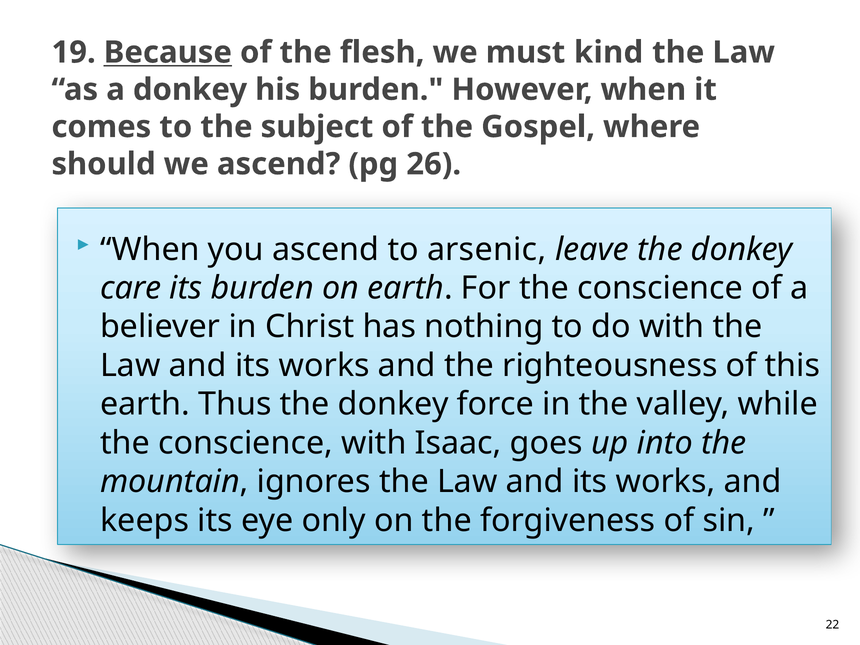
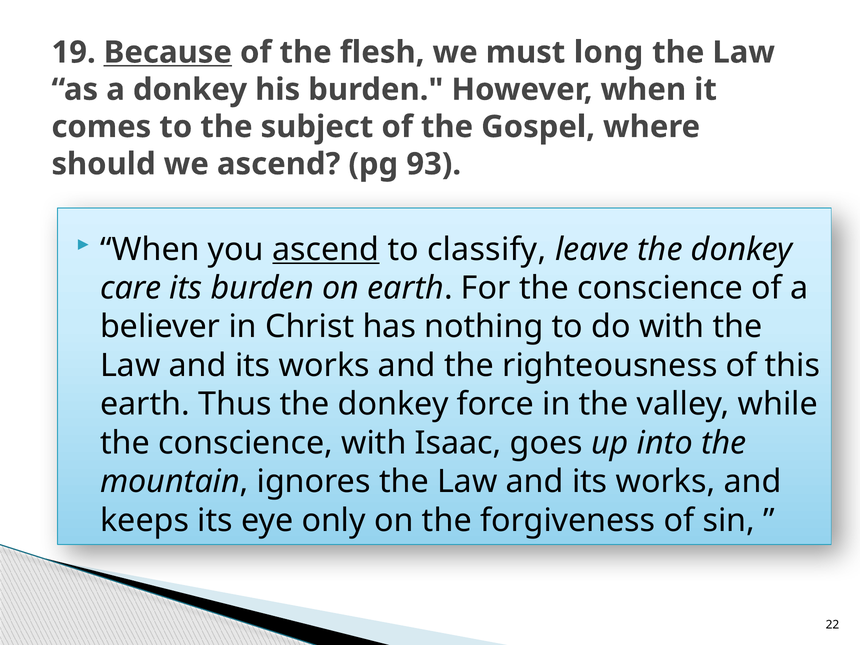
kind: kind -> long
26: 26 -> 93
ascend at (326, 249) underline: none -> present
arsenic: arsenic -> classify
